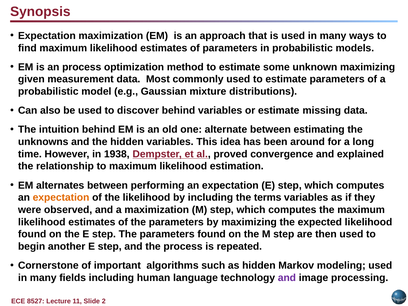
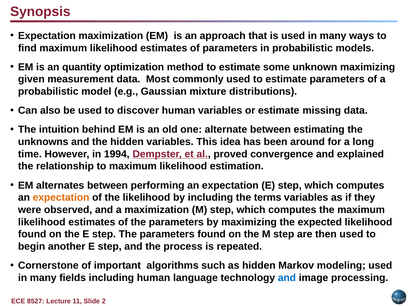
an process: process -> quantity
discover behind: behind -> human
1938: 1938 -> 1994
and at (287, 278) colour: purple -> blue
